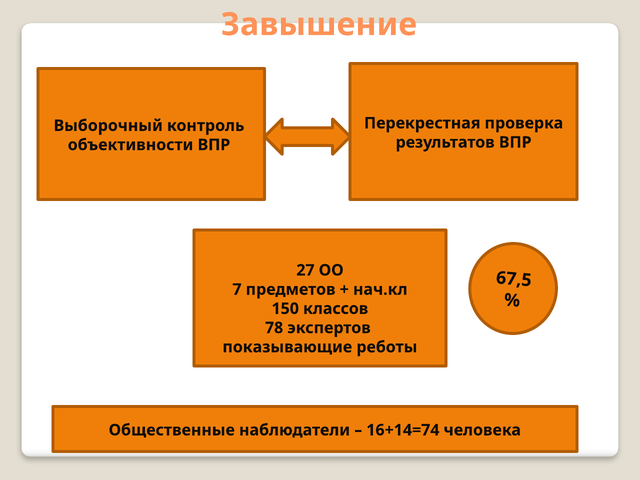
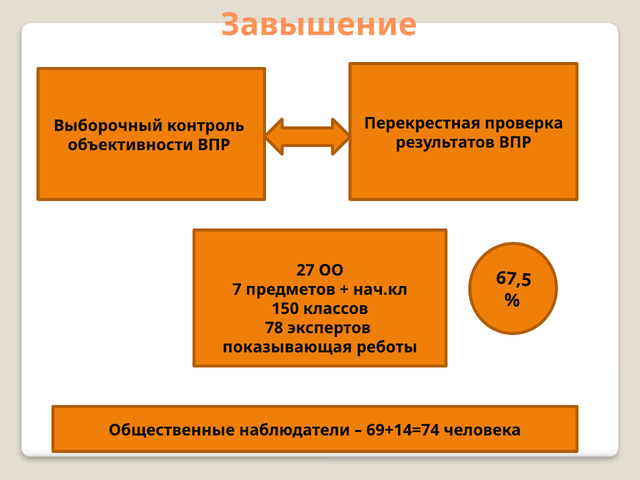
показывающие: показывающие -> показывающая
16+14=74: 16+14=74 -> 69+14=74
